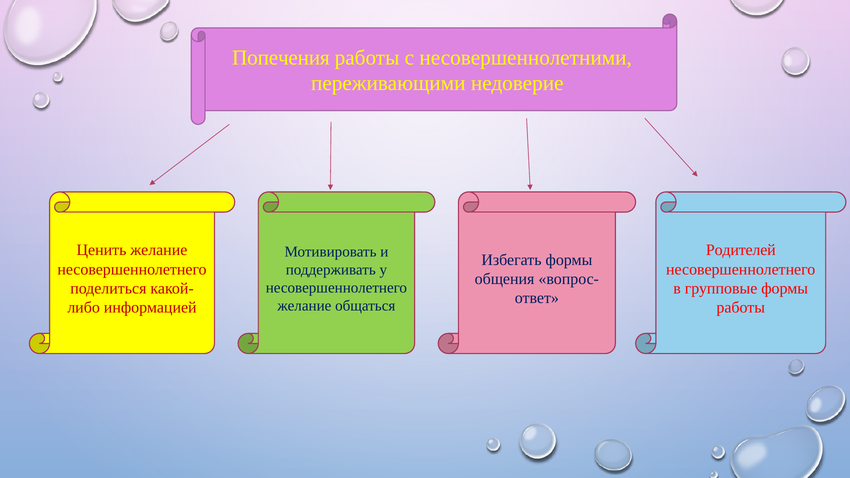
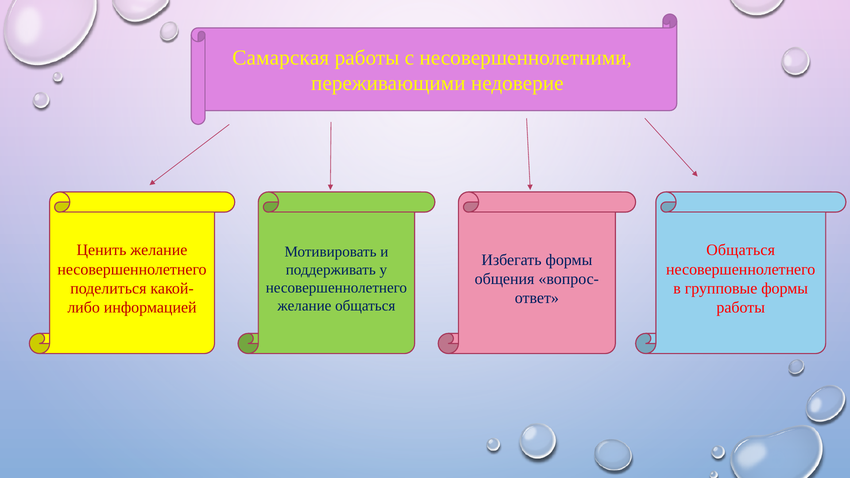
Попечения: Попечения -> Самарская
Родителей at (741, 250): Родителей -> Общаться
